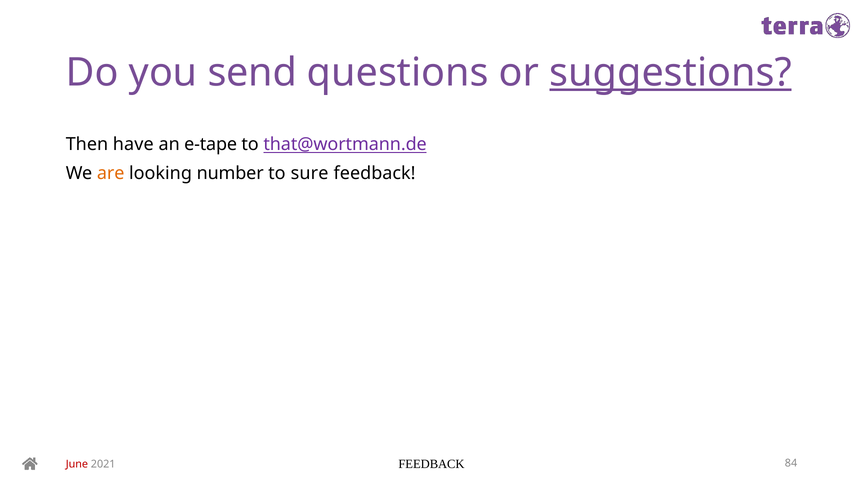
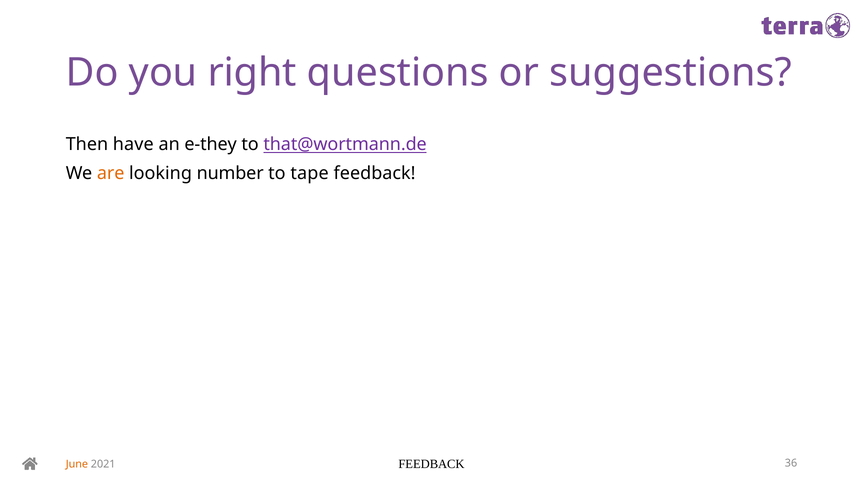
send: send -> right
suggestions underline: present -> none
e-tape: e-tape -> e-they
sure: sure -> tape
84: 84 -> 36
June colour: red -> orange
